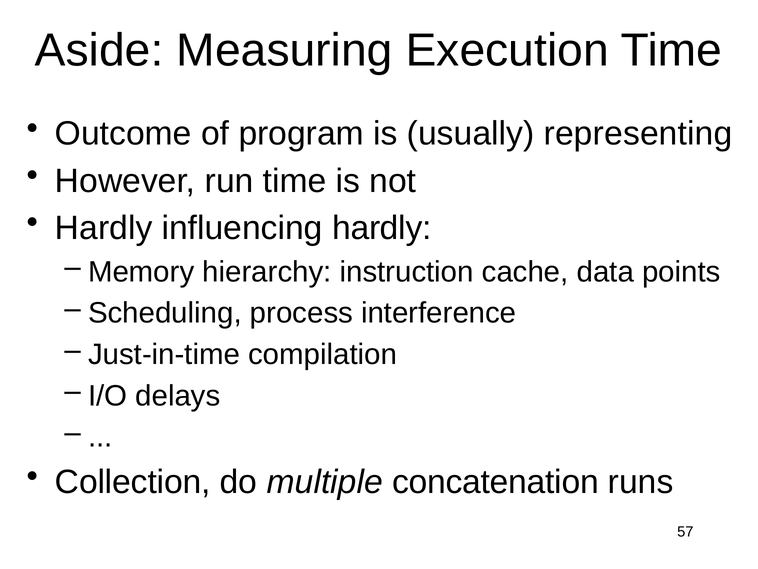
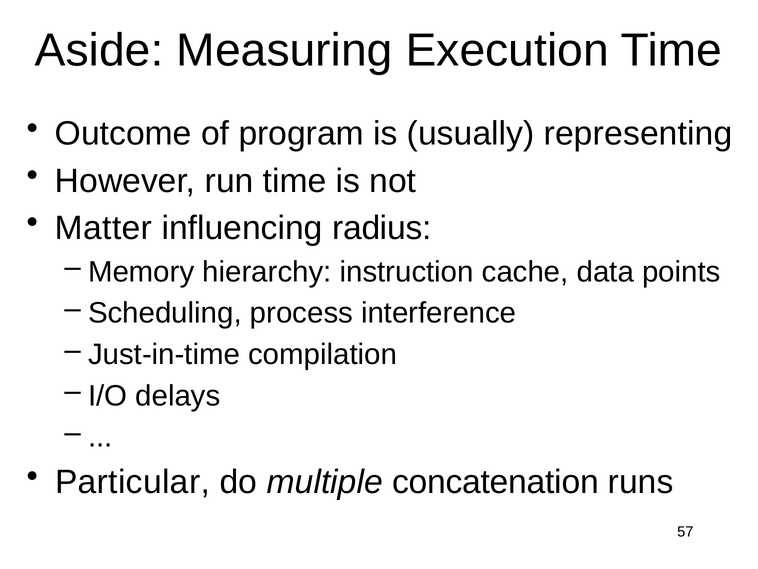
Hardly at (104, 228): Hardly -> Matter
influencing hardly: hardly -> radius
Collection: Collection -> Particular
